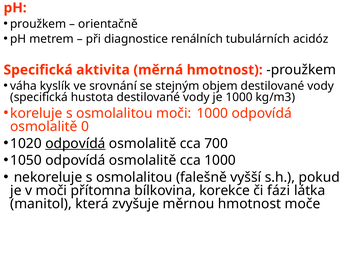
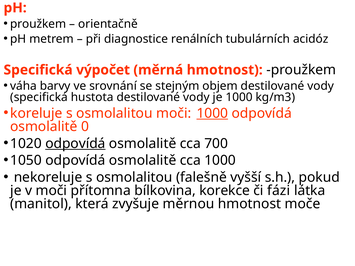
aktivita: aktivita -> výpočet
kyslík: kyslík -> barvy
1000 at (212, 113) underline: none -> present
